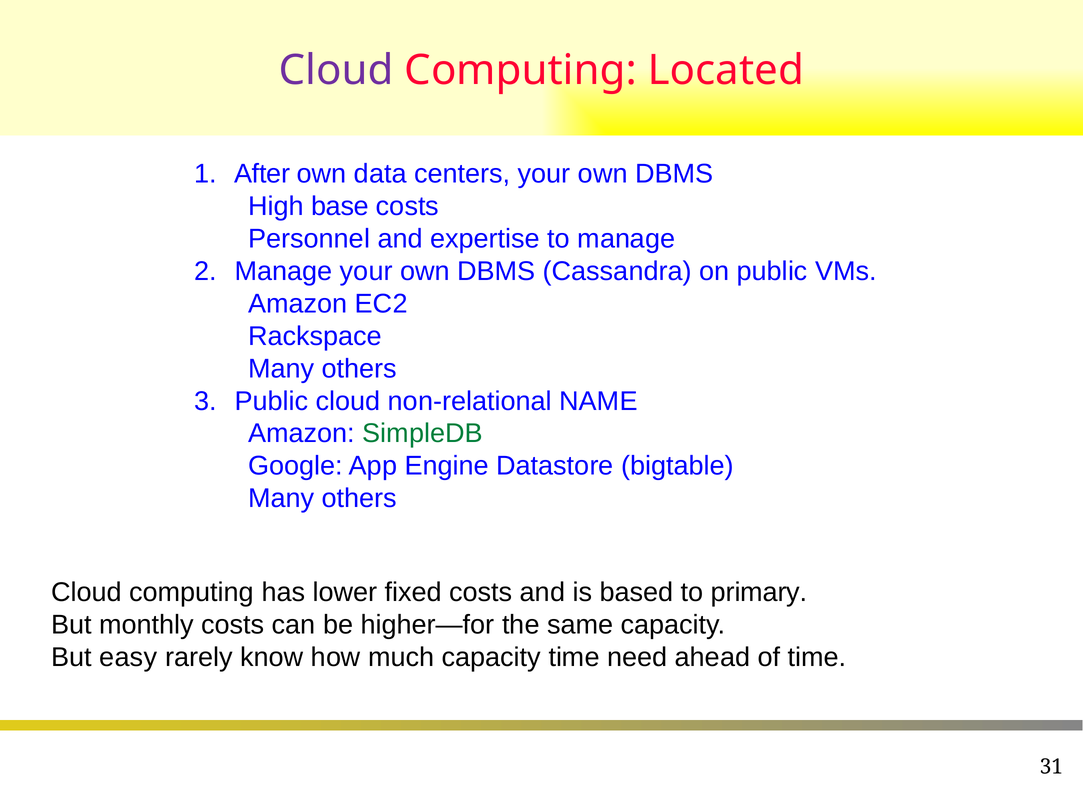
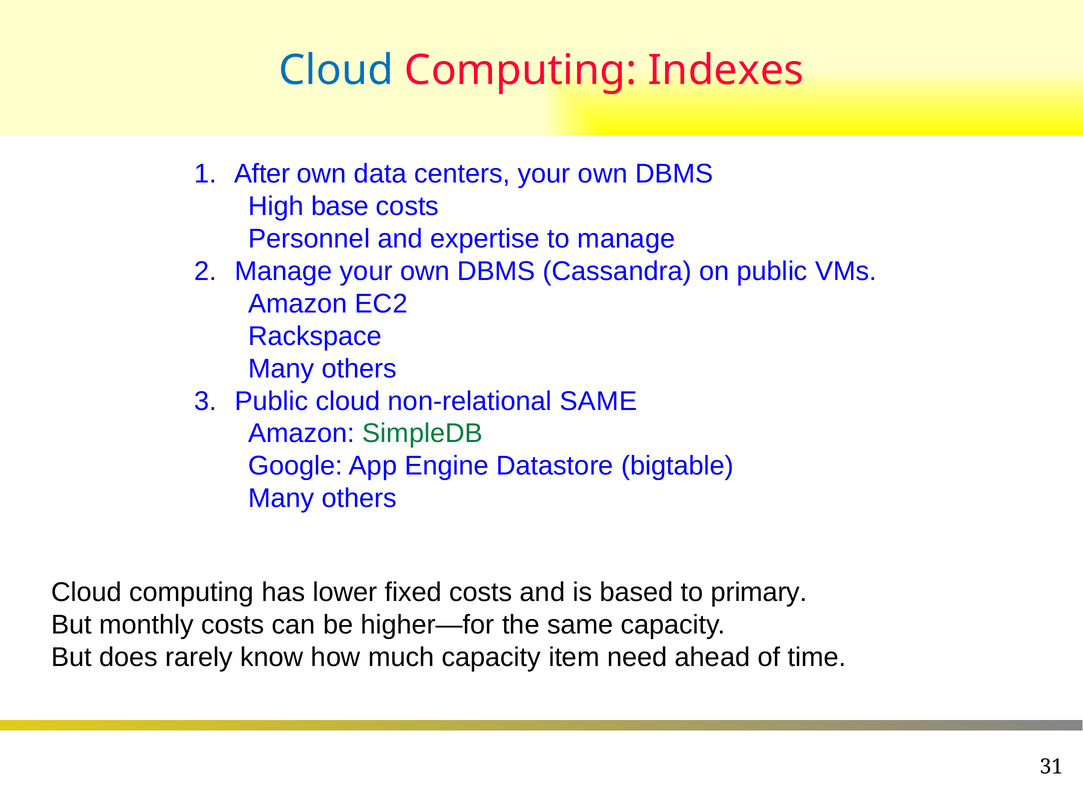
Cloud at (336, 71) colour: purple -> blue
Located: Located -> Indexes
non-relational NAME: NAME -> SAME
easy: easy -> does
capacity time: time -> item
